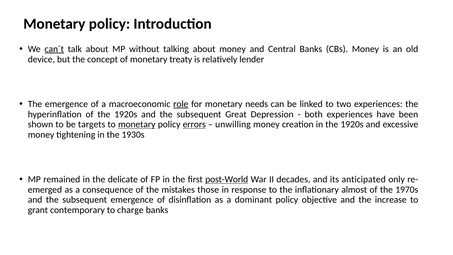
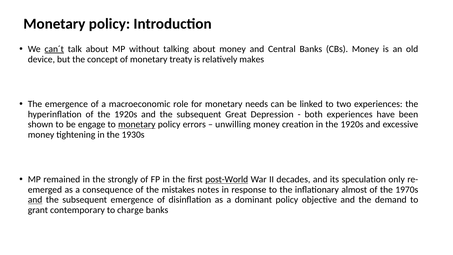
lender: lender -> makes
role underline: present -> none
targets: targets -> engage
errors underline: present -> none
delicate: delicate -> strongly
anticipated: anticipated -> speculation
those: those -> notes
and at (35, 200) underline: none -> present
increase: increase -> demand
